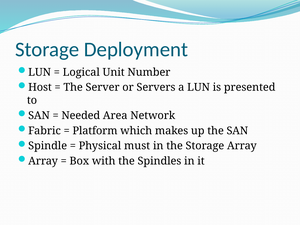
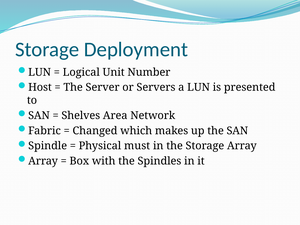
Needed: Needed -> Shelves
Platform: Platform -> Changed
